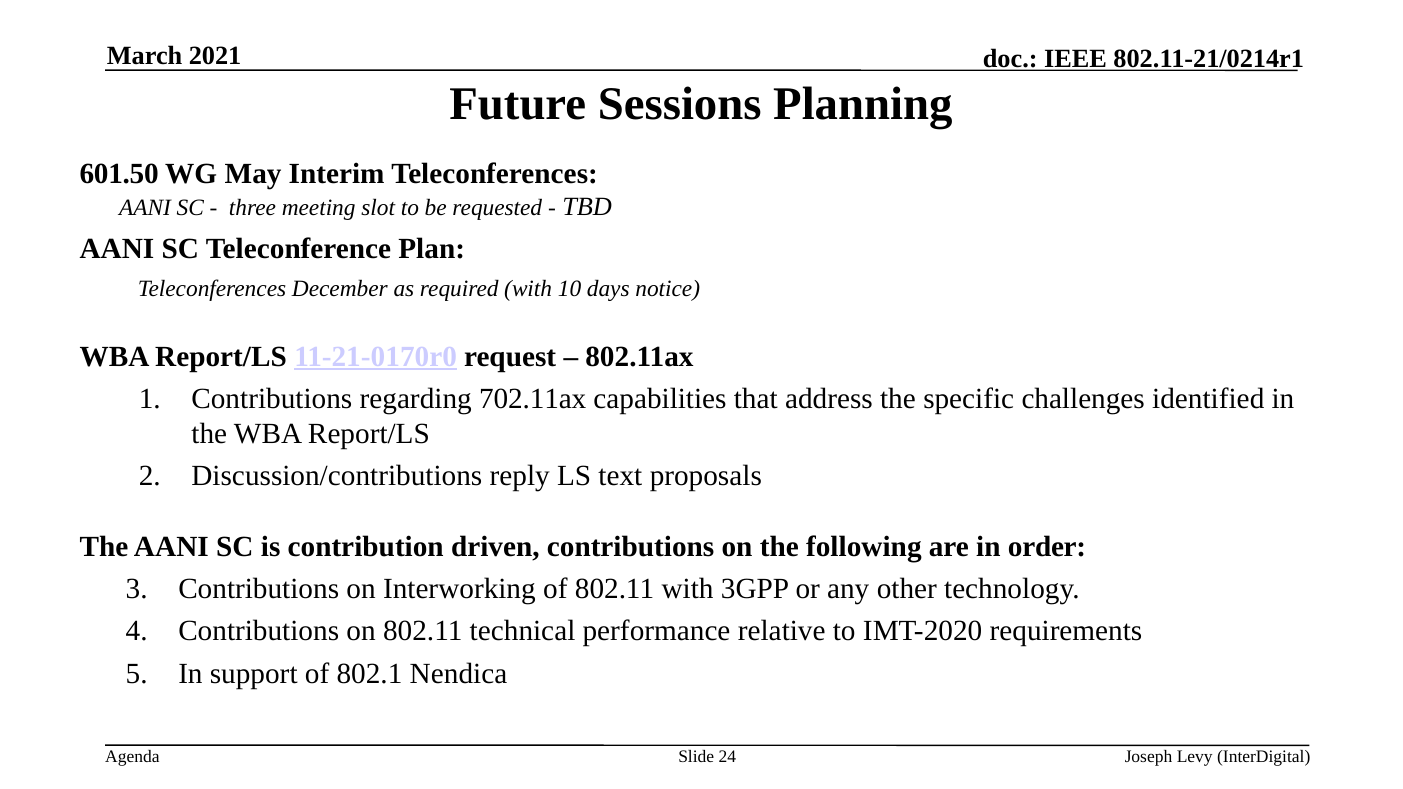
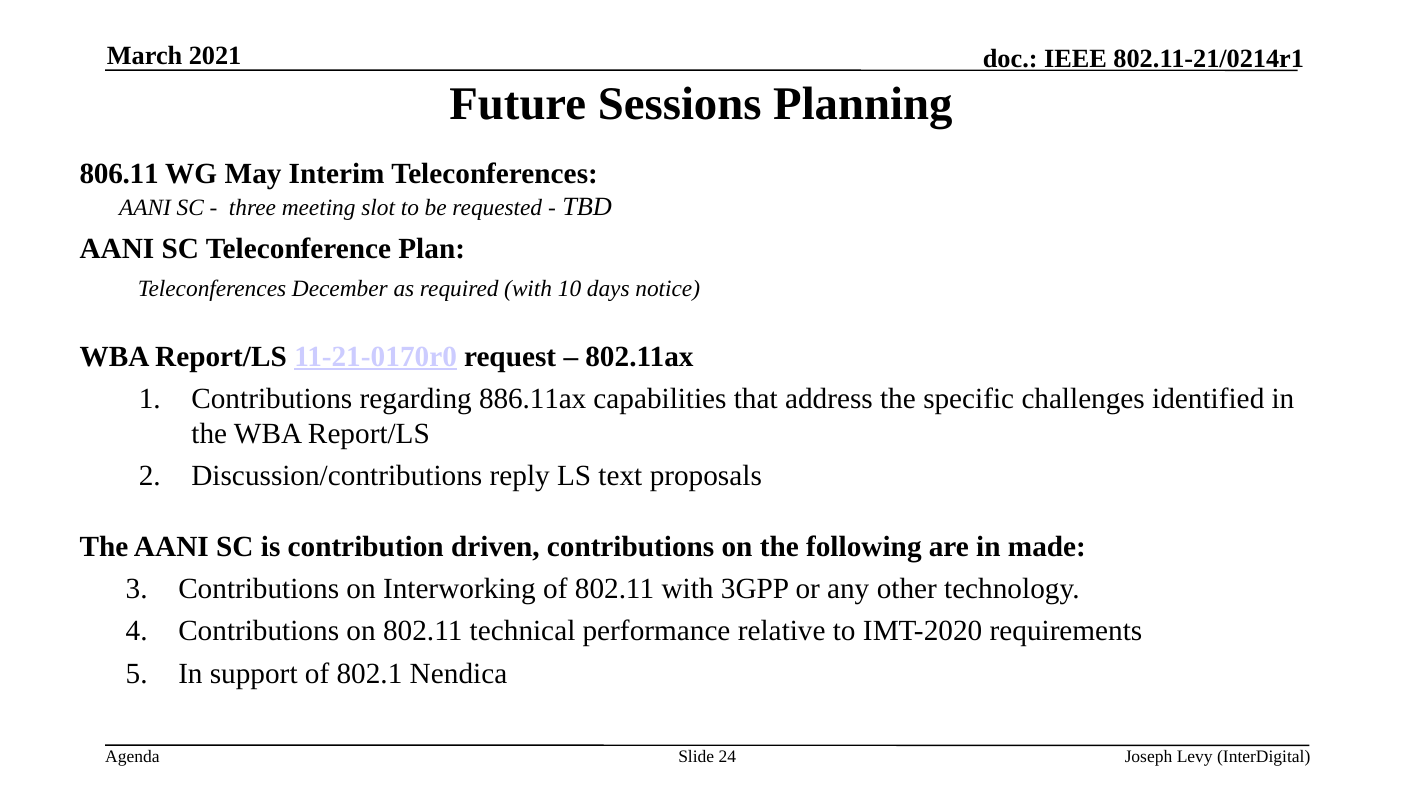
601.50: 601.50 -> 806.11
702.11ax: 702.11ax -> 886.11ax
order: order -> made
